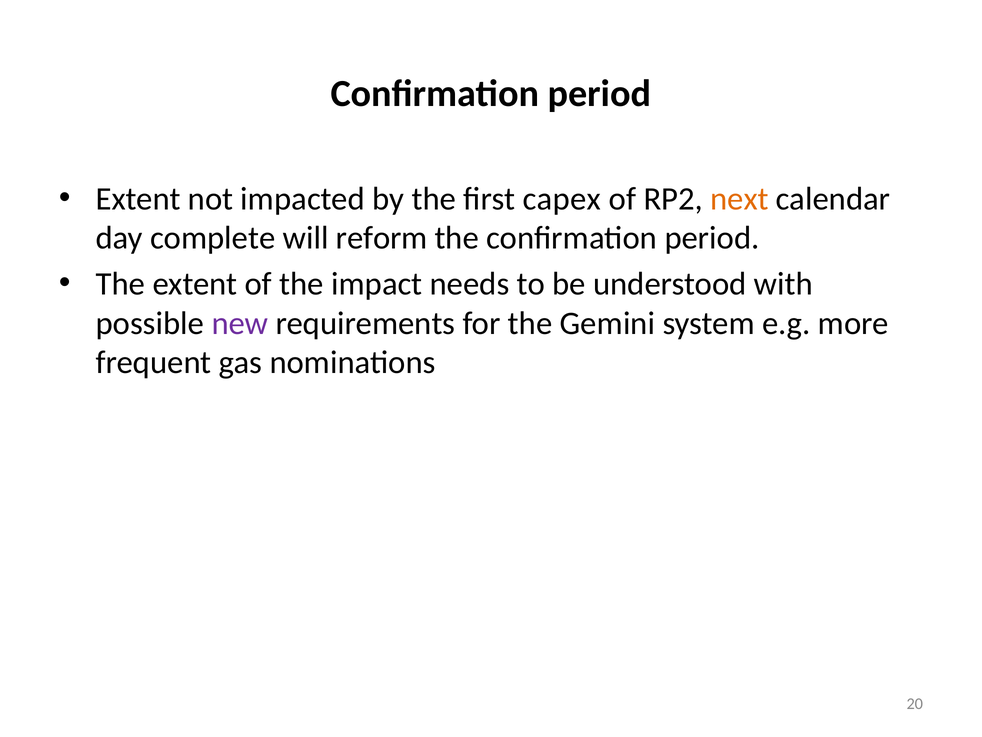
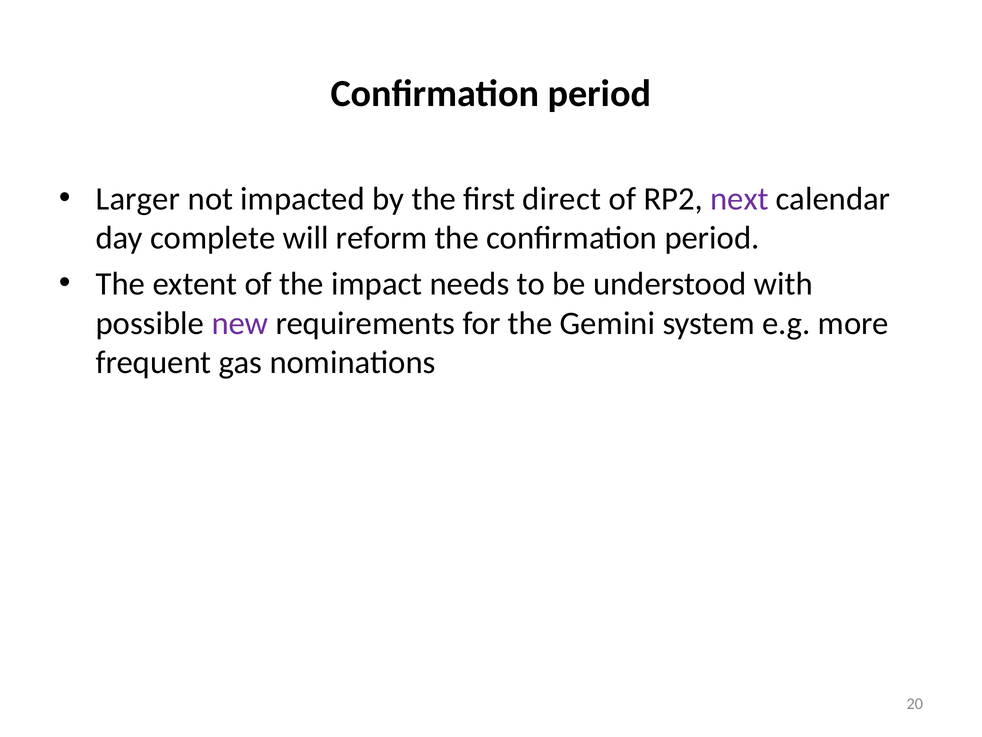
Extent at (138, 199): Extent -> Larger
capex: capex -> direct
next colour: orange -> purple
